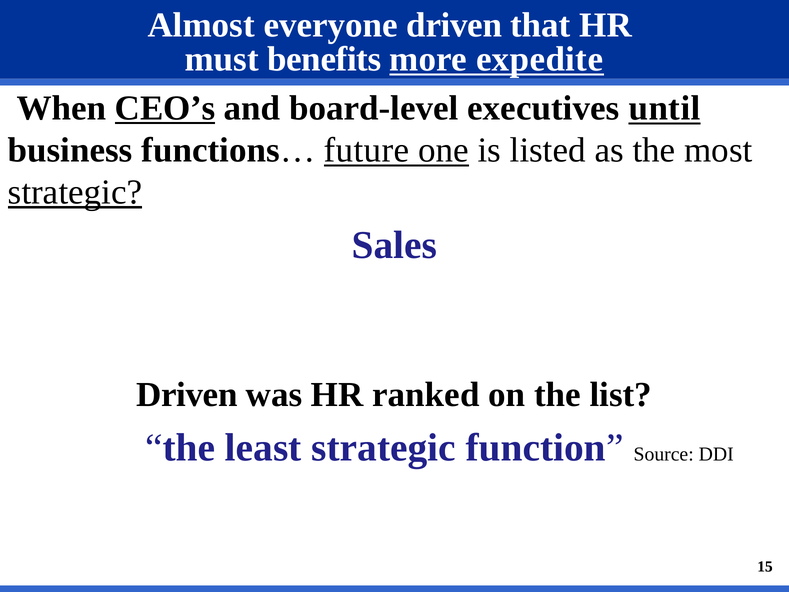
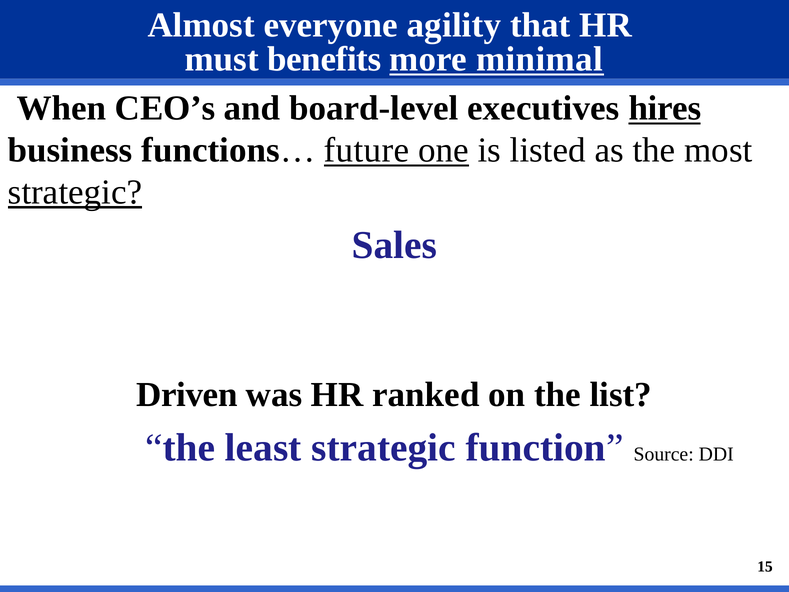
everyone driven: driven -> agility
expedite: expedite -> minimal
CEO’s underline: present -> none
until: until -> hires
